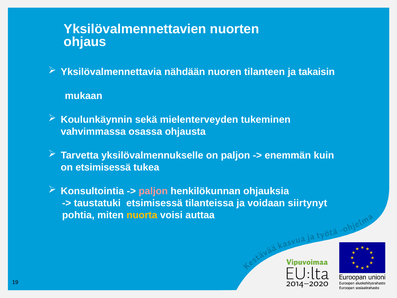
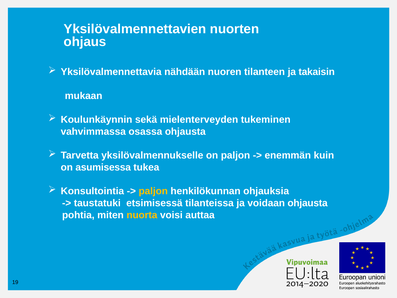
on etsimisessä: etsimisessä -> asumisessa
paljon at (153, 191) colour: pink -> yellow
voidaan siirtynyt: siirtynyt -> ohjausta
